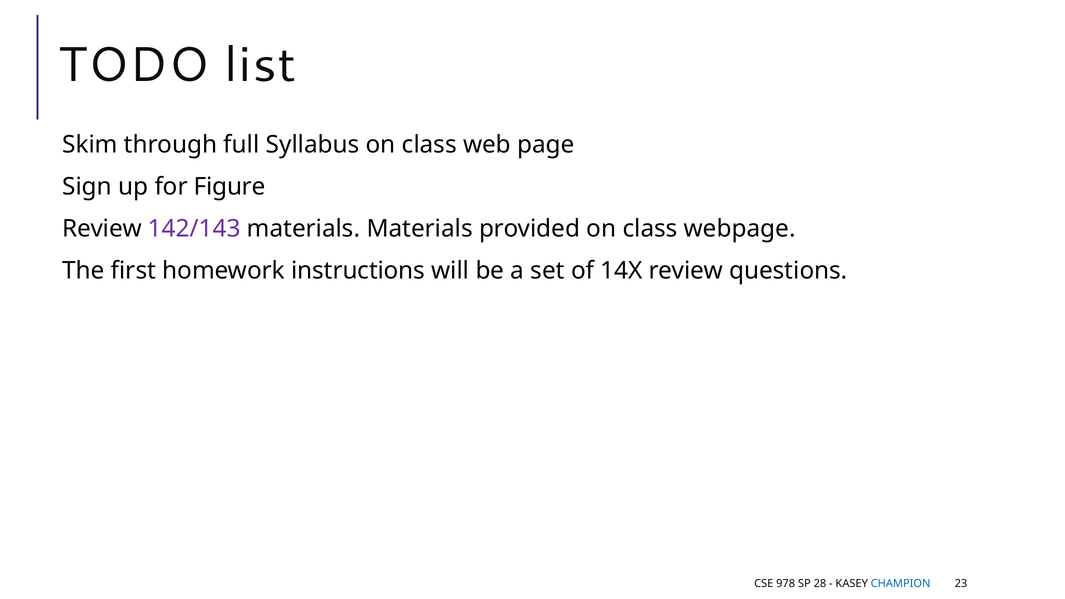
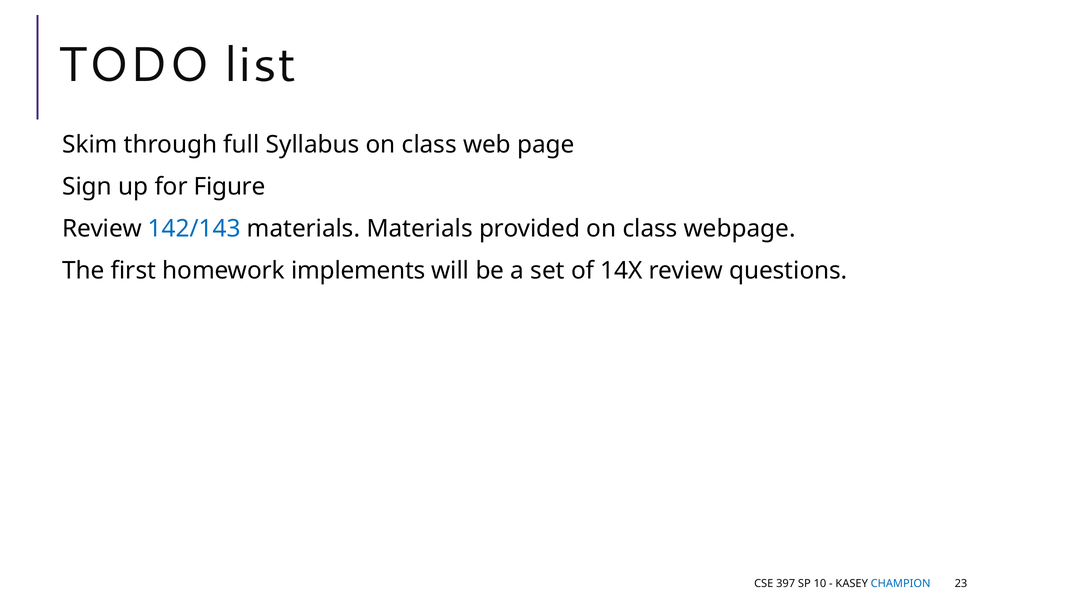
142/143 colour: purple -> blue
instructions: instructions -> implements
978: 978 -> 397
28: 28 -> 10
